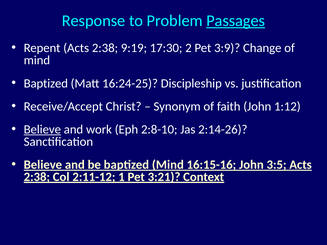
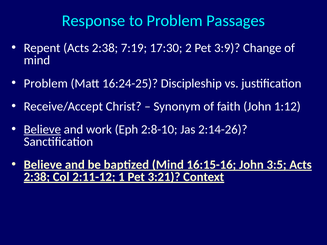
Passages underline: present -> none
9:19: 9:19 -> 7:19
Baptized at (46, 83): Baptized -> Problem
